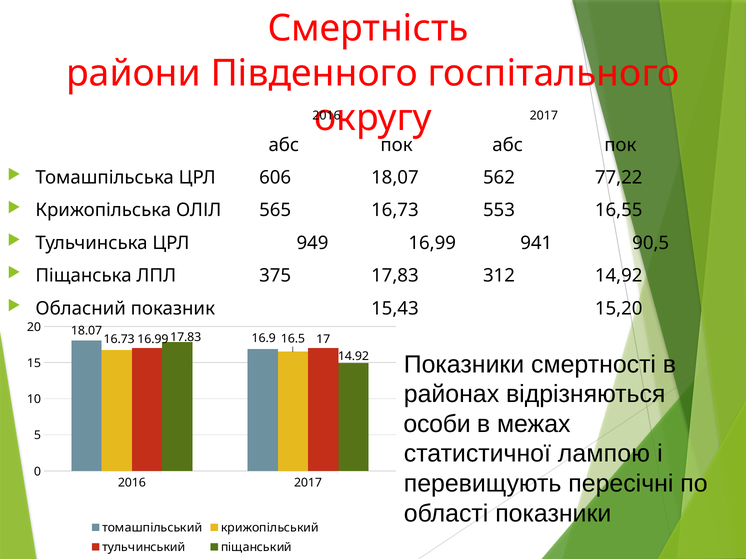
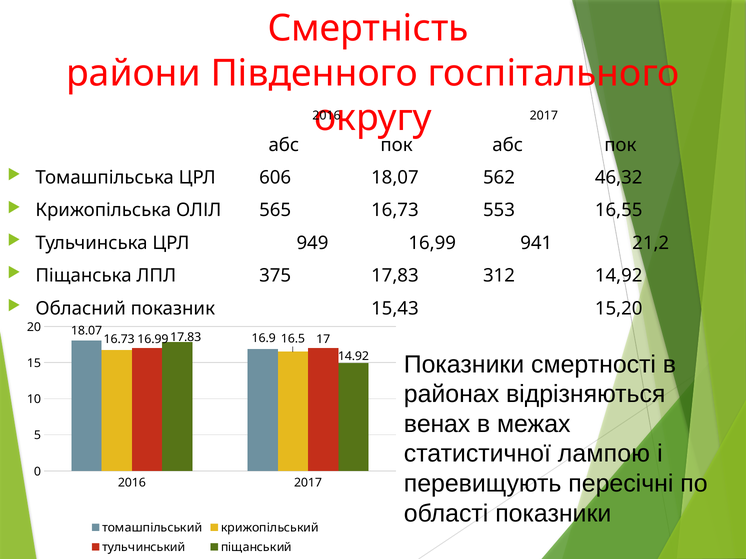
77,22: 77,22 -> 46,32
90,5: 90,5 -> 21,2
особи: особи -> венах
